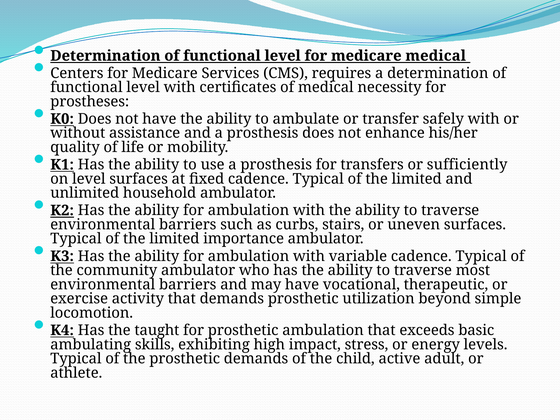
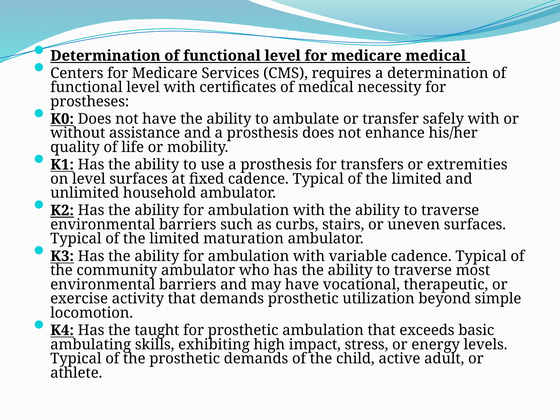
sufficiently: sufficiently -> extremities
importance: importance -> maturation
